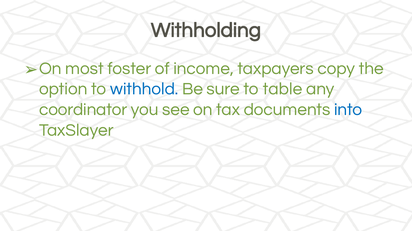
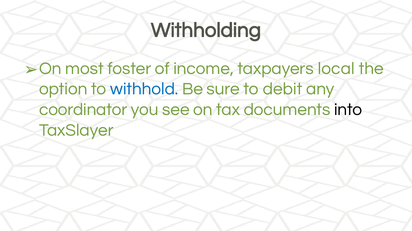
copy: copy -> local
table: table -> debit
into colour: blue -> black
